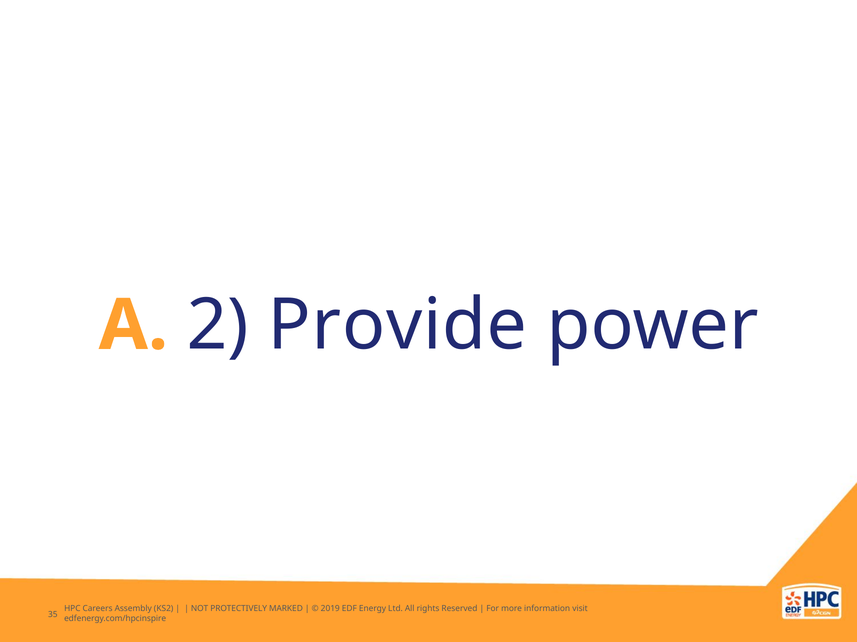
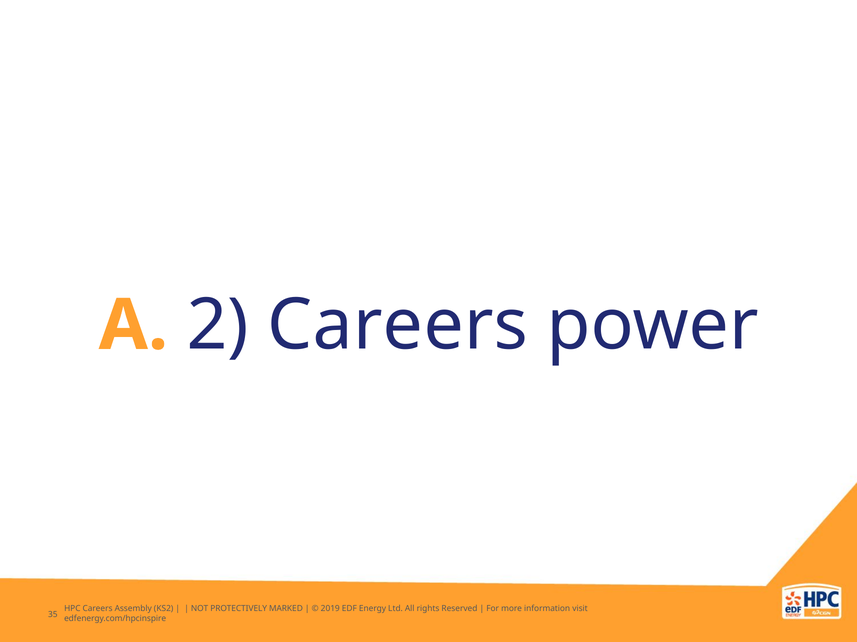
2 Provide: Provide -> Careers
